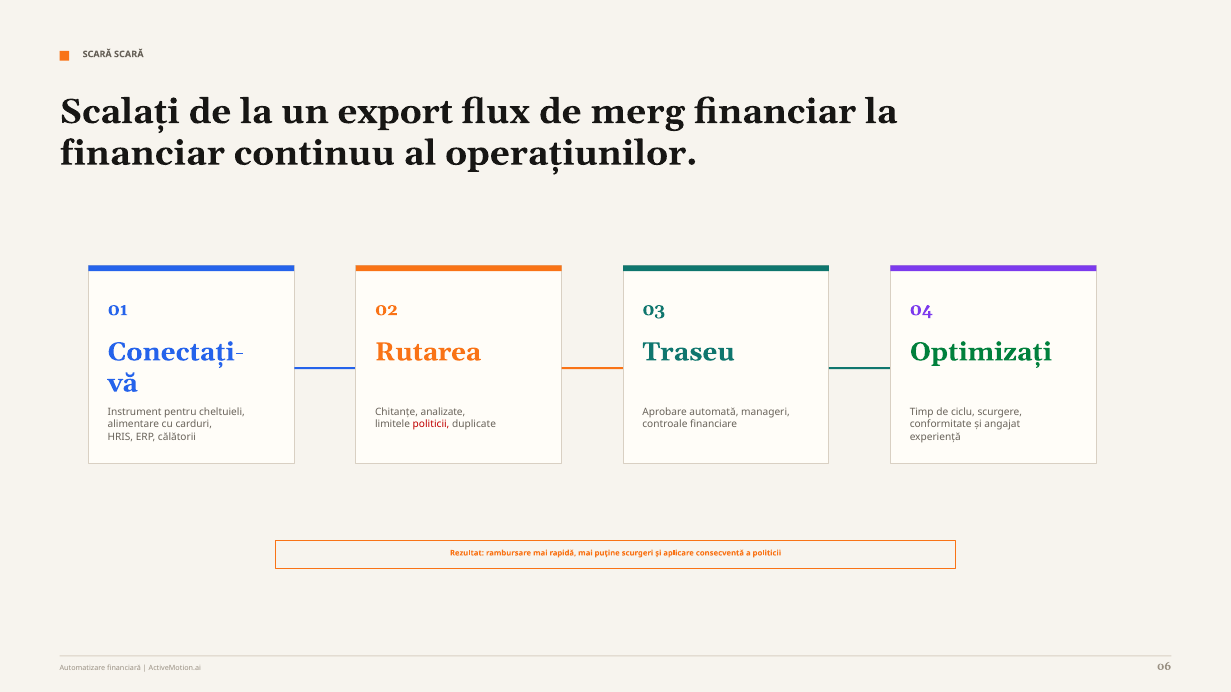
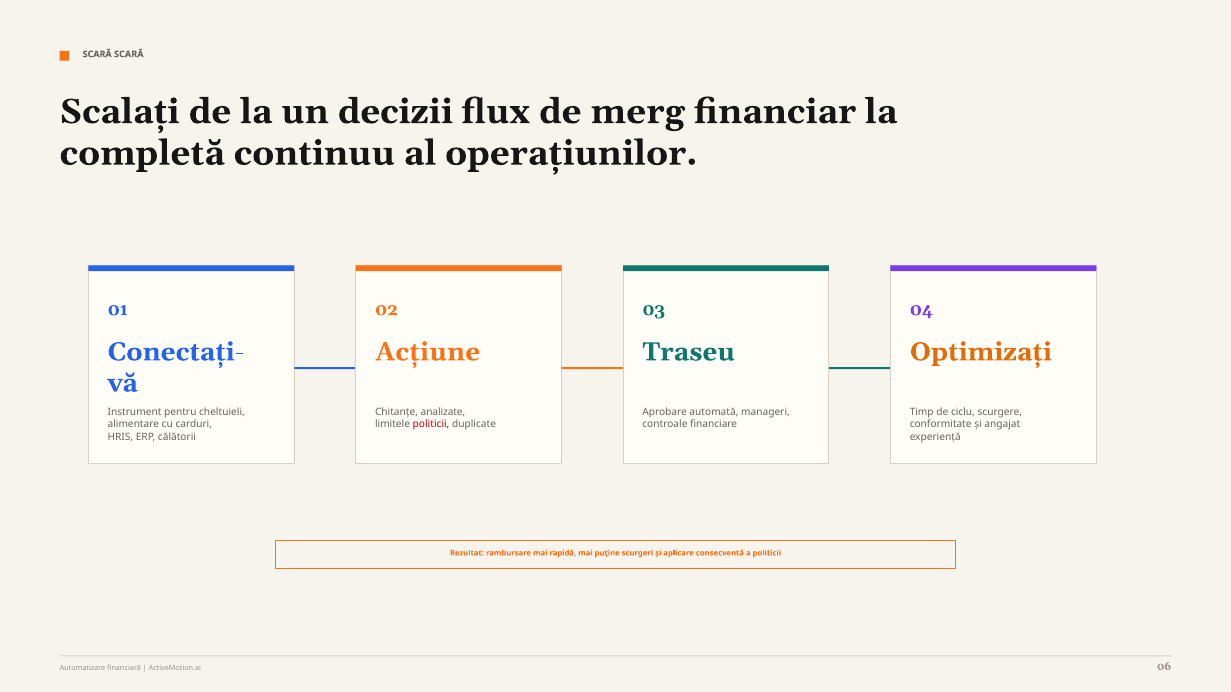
export: export -> decizii
financiar at (142, 153): financiar -> completă
Rutarea: Rutarea -> Acțiune
Optimizați colour: green -> orange
